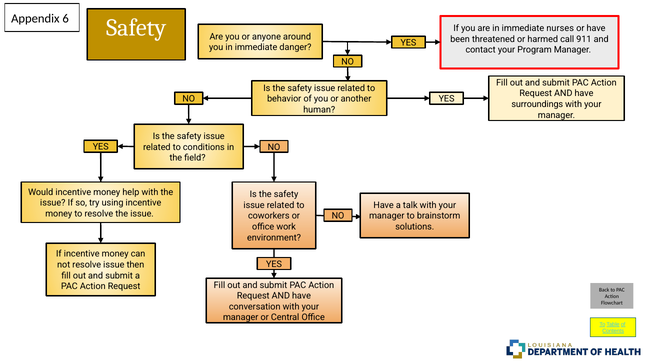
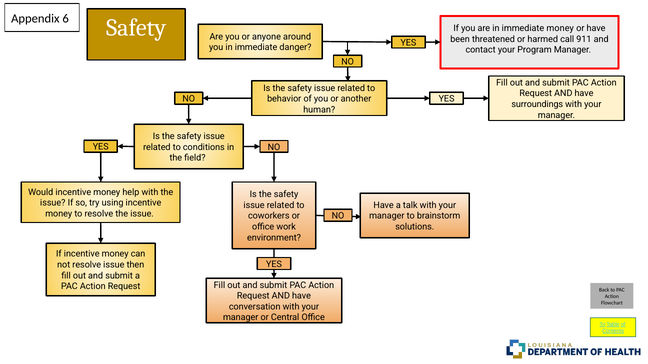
immediate nurses: nurses -> money
